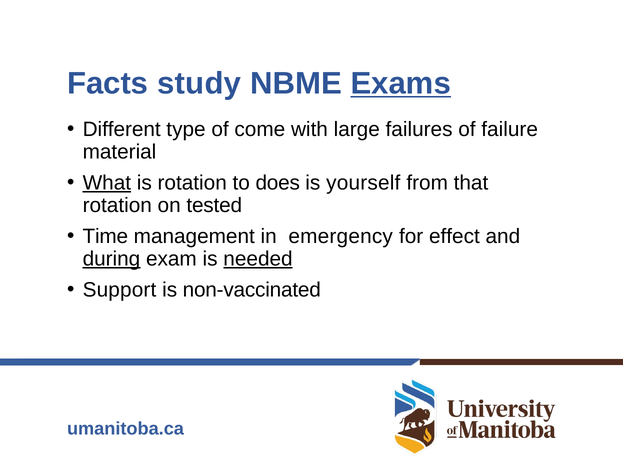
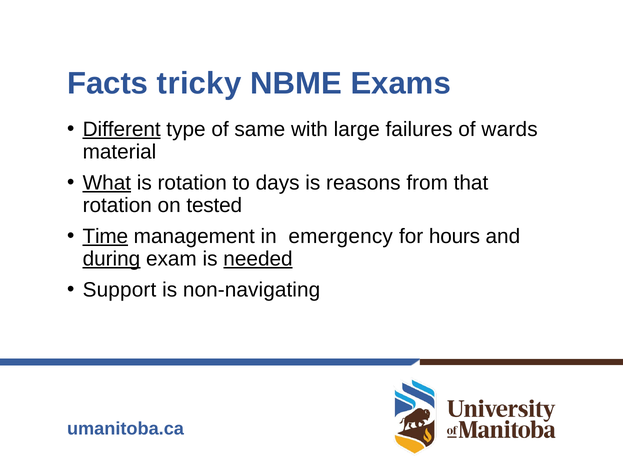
study: study -> tricky
Exams underline: present -> none
Different underline: none -> present
come: come -> same
failure: failure -> wards
does: does -> days
yourself: yourself -> reasons
Time underline: none -> present
effect: effect -> hours
non-vaccinated: non-vaccinated -> non-navigating
